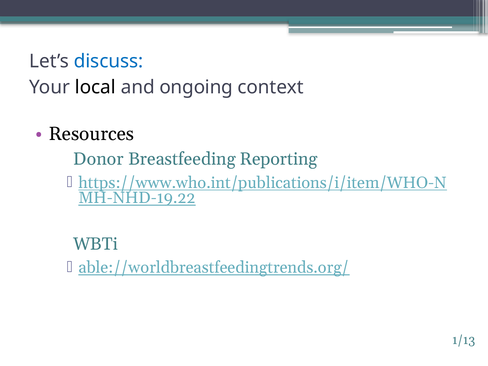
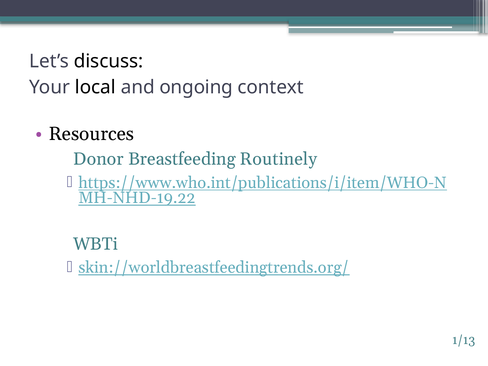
discuss colour: blue -> black
Reporting: Reporting -> Routinely
able://worldbreastfeedingtrends.org/: able://worldbreastfeedingtrends.org/ -> skin://worldbreastfeedingtrends.org/
